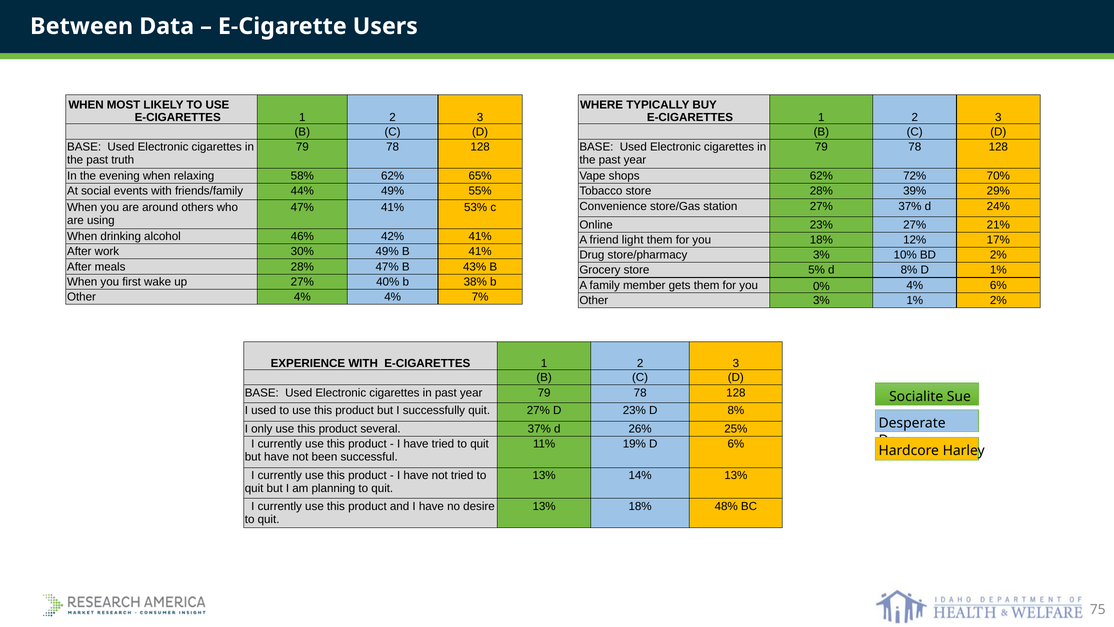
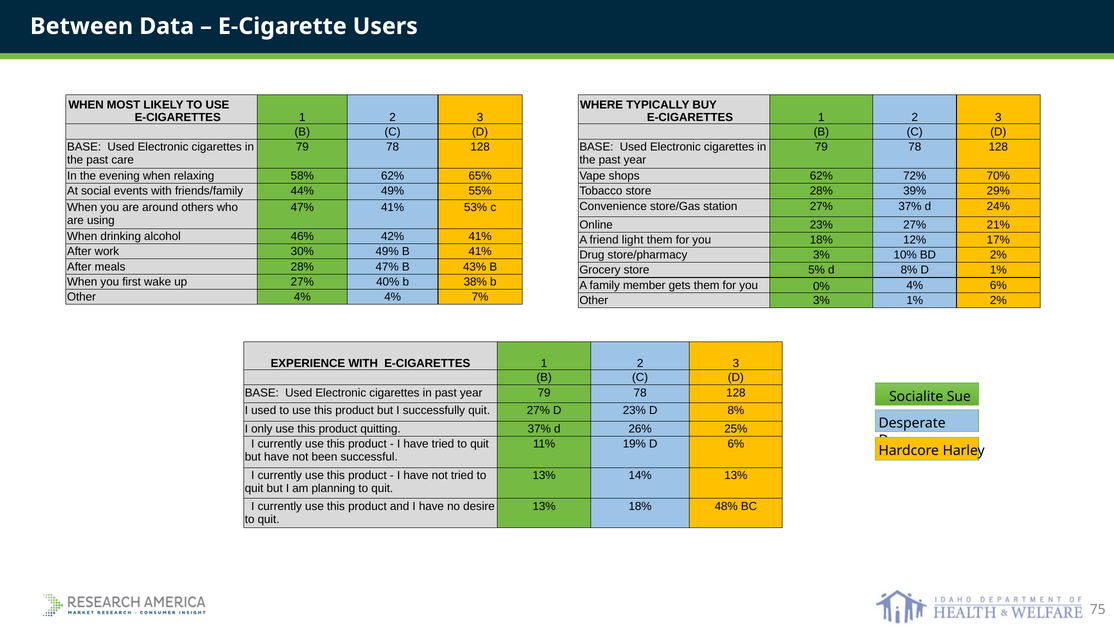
truth: truth -> care
several: several -> quitting
